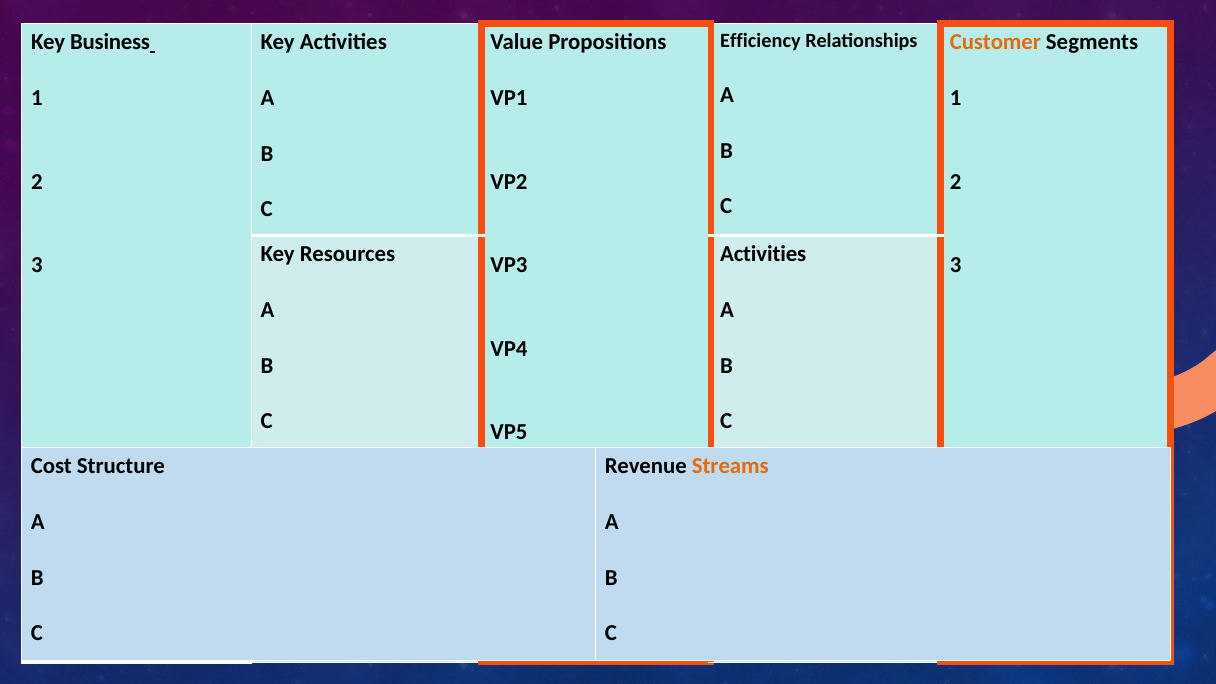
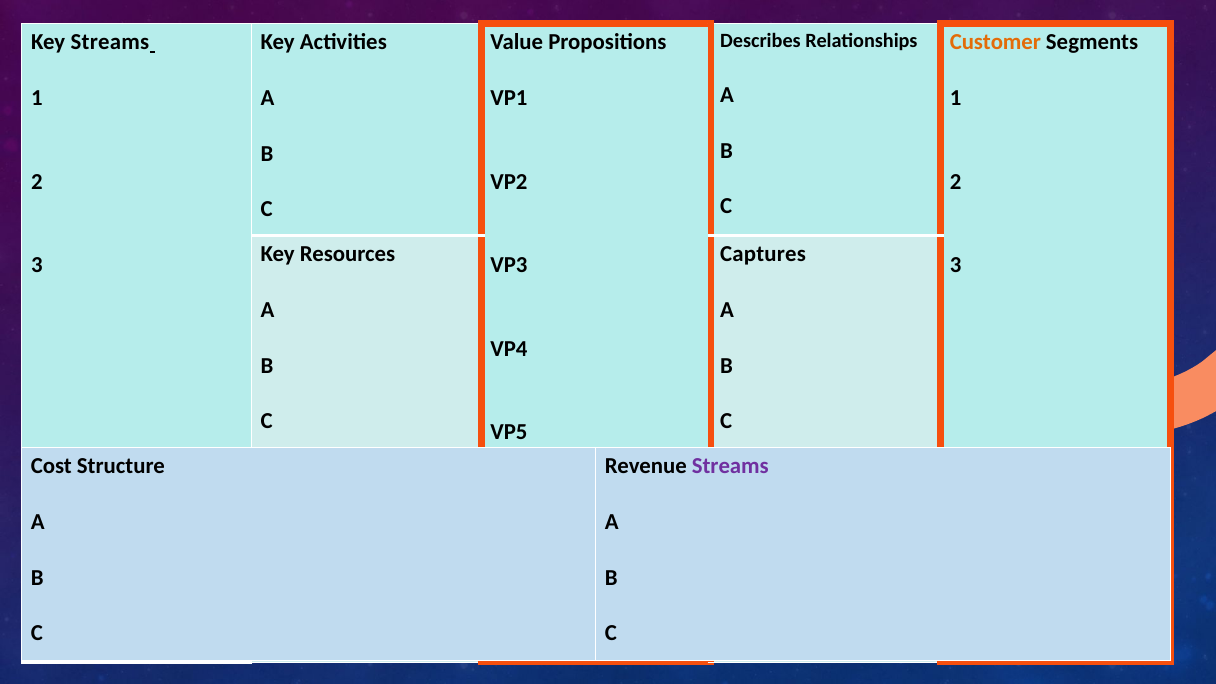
Efficiency: Efficiency -> Describes
Key Business: Business -> Streams
Activities at (763, 254): Activities -> Captures
Streams at (730, 466) colour: orange -> purple
